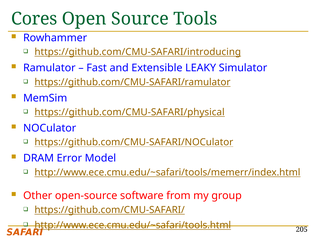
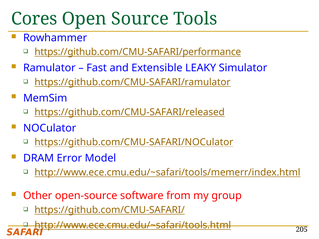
https://github.com/CMU-SAFARI/introducing: https://github.com/CMU-SAFARI/introducing -> https://github.com/CMU-SAFARI/performance
https://github.com/CMU-SAFARI/physical: https://github.com/CMU-SAFARI/physical -> https://github.com/CMU-SAFARI/released
